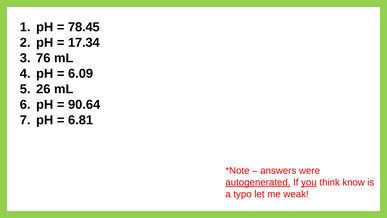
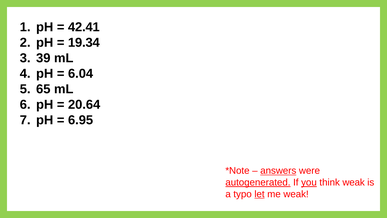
78.45: 78.45 -> 42.41
17.34: 17.34 -> 19.34
76: 76 -> 39
6.09: 6.09 -> 6.04
26: 26 -> 65
90.64: 90.64 -> 20.64
6.81: 6.81 -> 6.95
answers underline: none -> present
think know: know -> weak
let underline: none -> present
